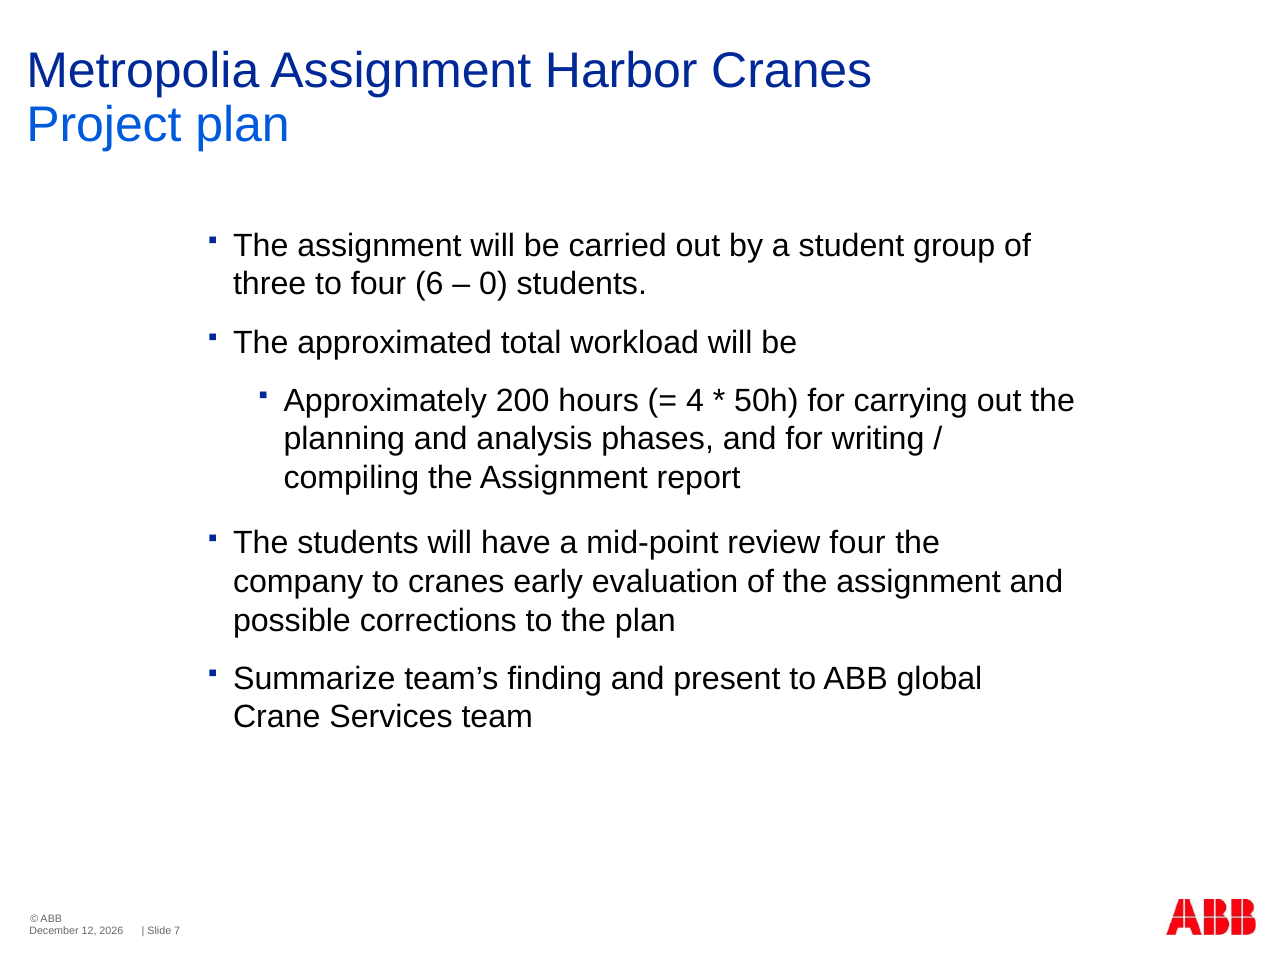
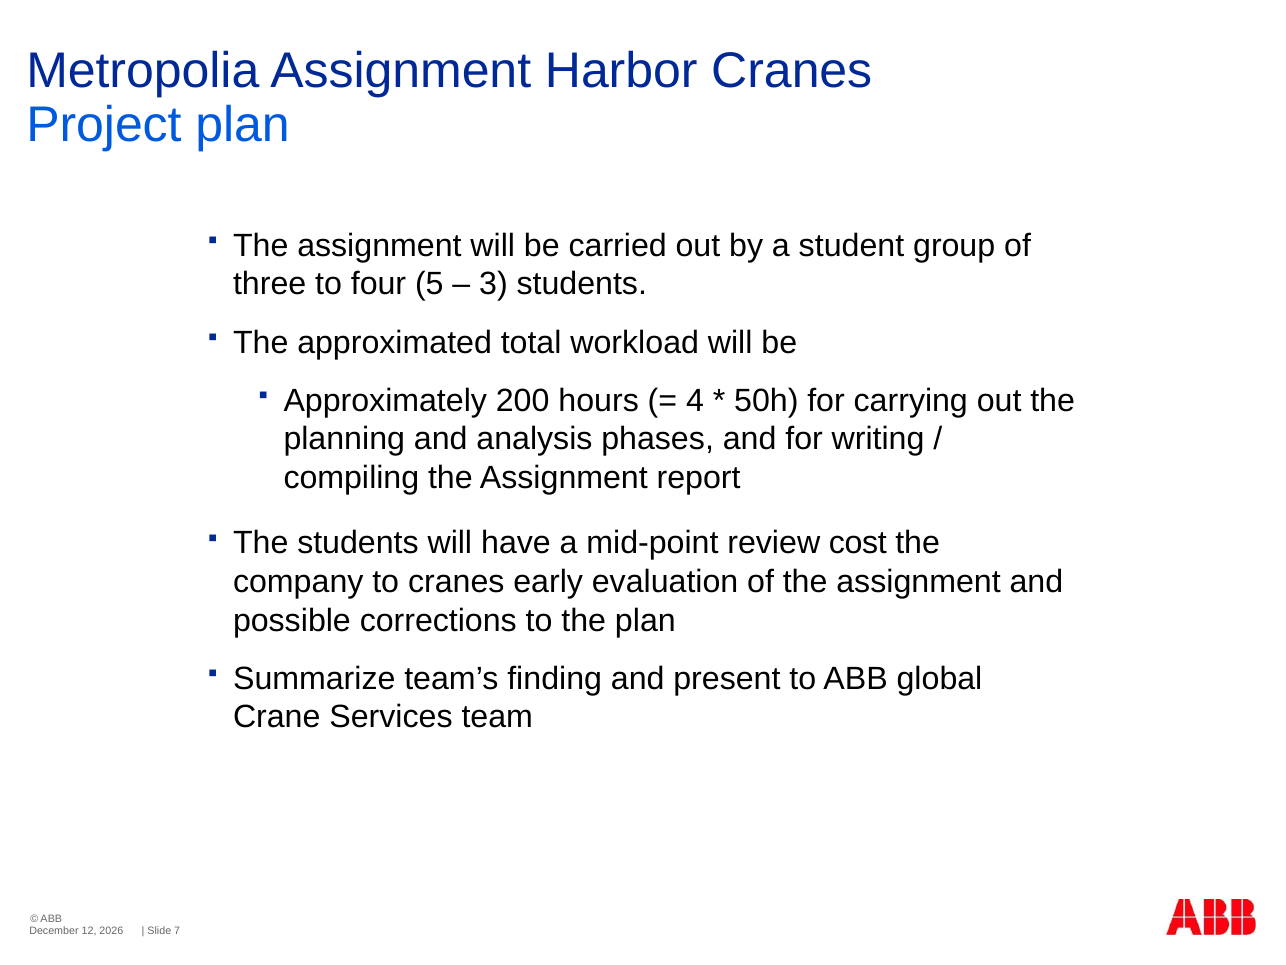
6: 6 -> 5
0: 0 -> 3
review four: four -> cost
